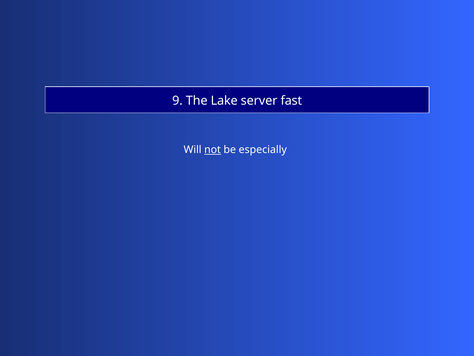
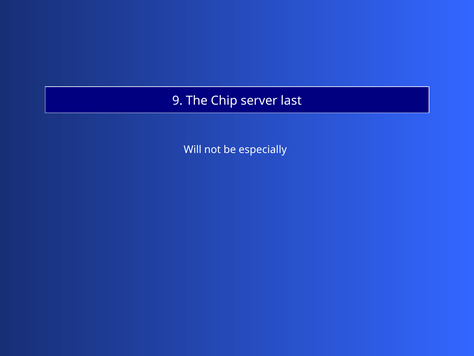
Lake: Lake -> Chip
fast: fast -> last
not underline: present -> none
